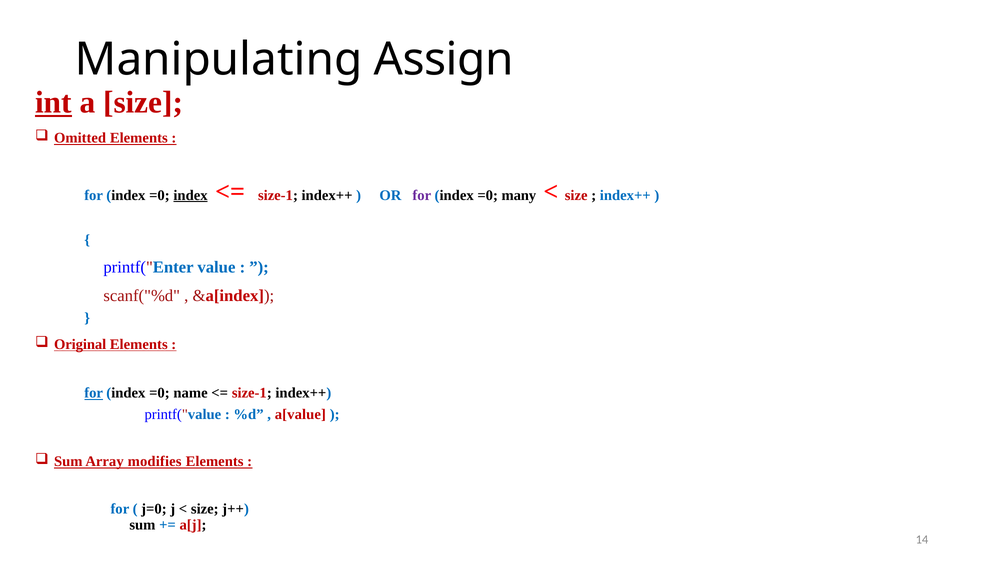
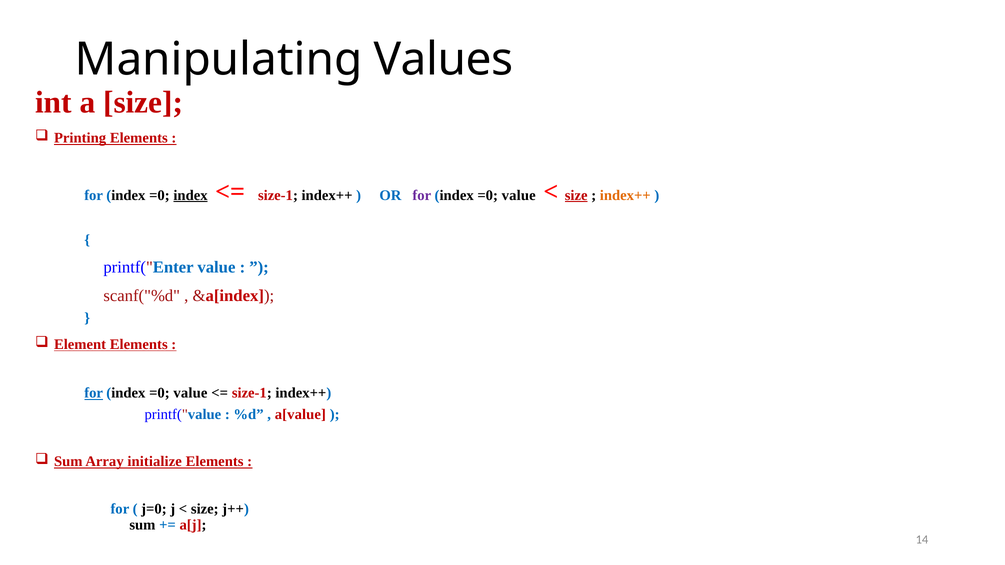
Assign: Assign -> Values
int underline: present -> none
Omitted: Omitted -> Printing
many at (519, 195): many -> value
size at (576, 195) underline: none -> present
index++ at (625, 195) colour: blue -> orange
Original: Original -> Element
name at (191, 393): name -> value
modifies: modifies -> initialize
